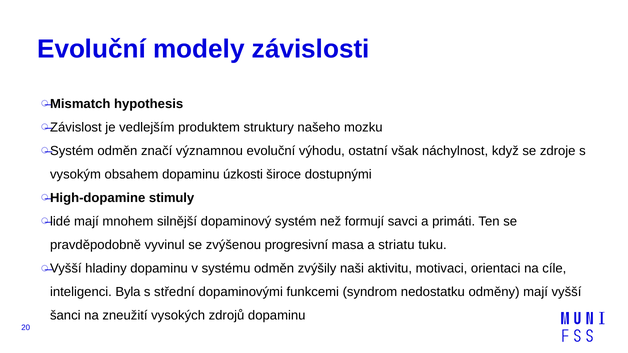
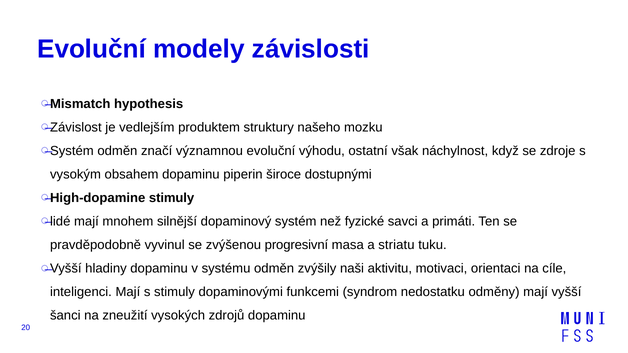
úzkosti: úzkosti -> piperin
formují: formují -> fyzické
inteligenci Byla: Byla -> Mají
s střední: střední -> stimuly
